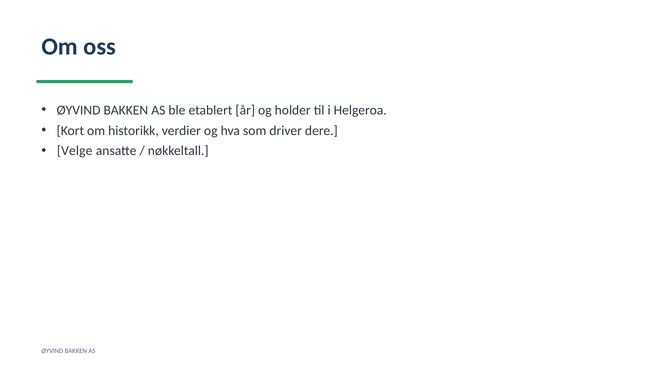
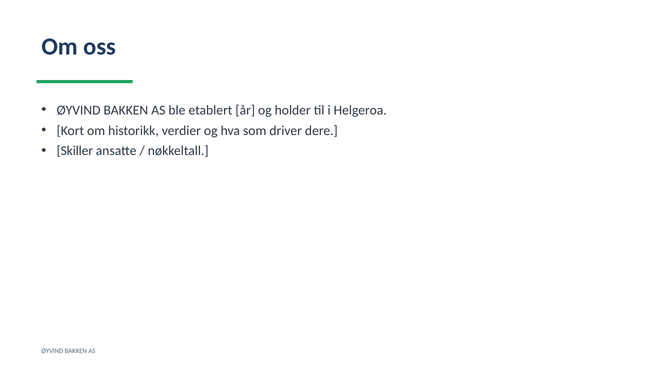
Velge: Velge -> Skiller
